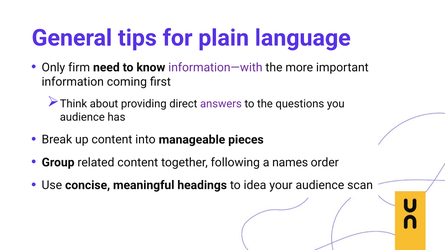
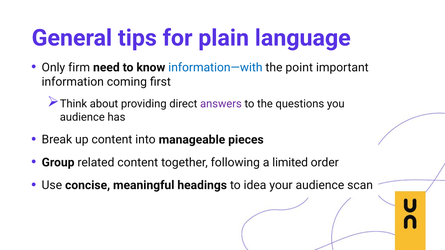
information—with colour: purple -> blue
more: more -> point
names: names -> limited
